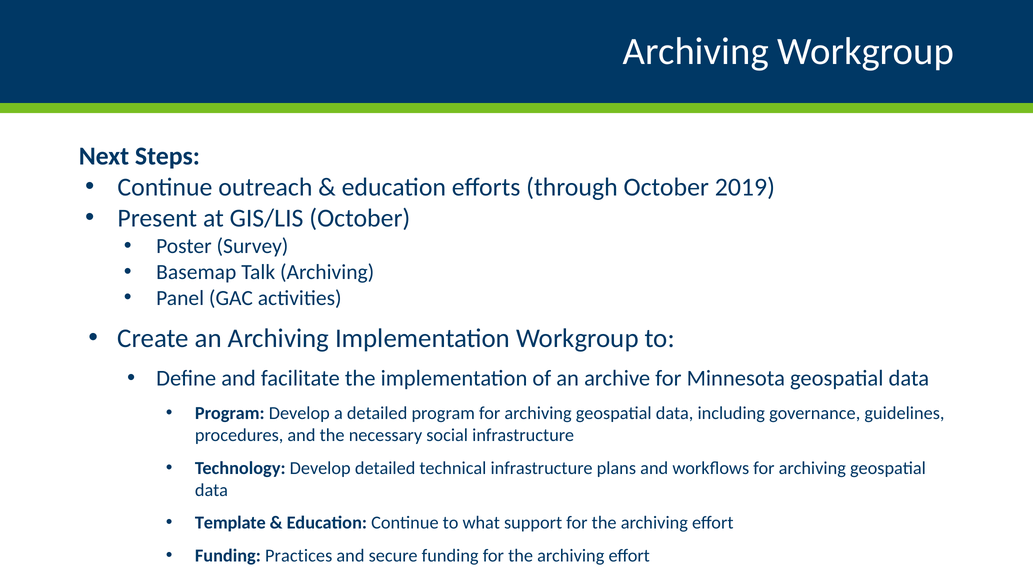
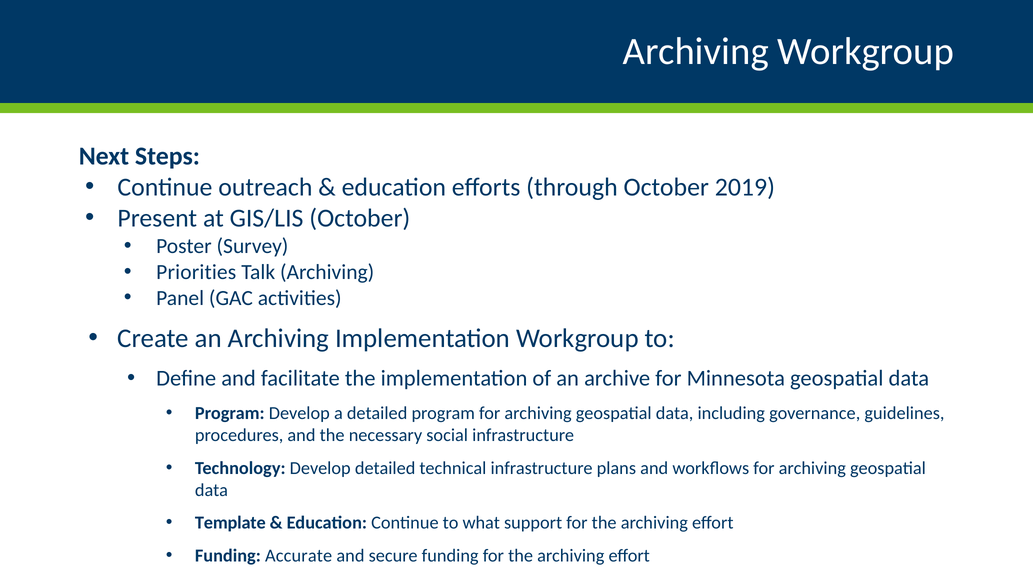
Basemap: Basemap -> Priorities
Practices: Practices -> Accurate
